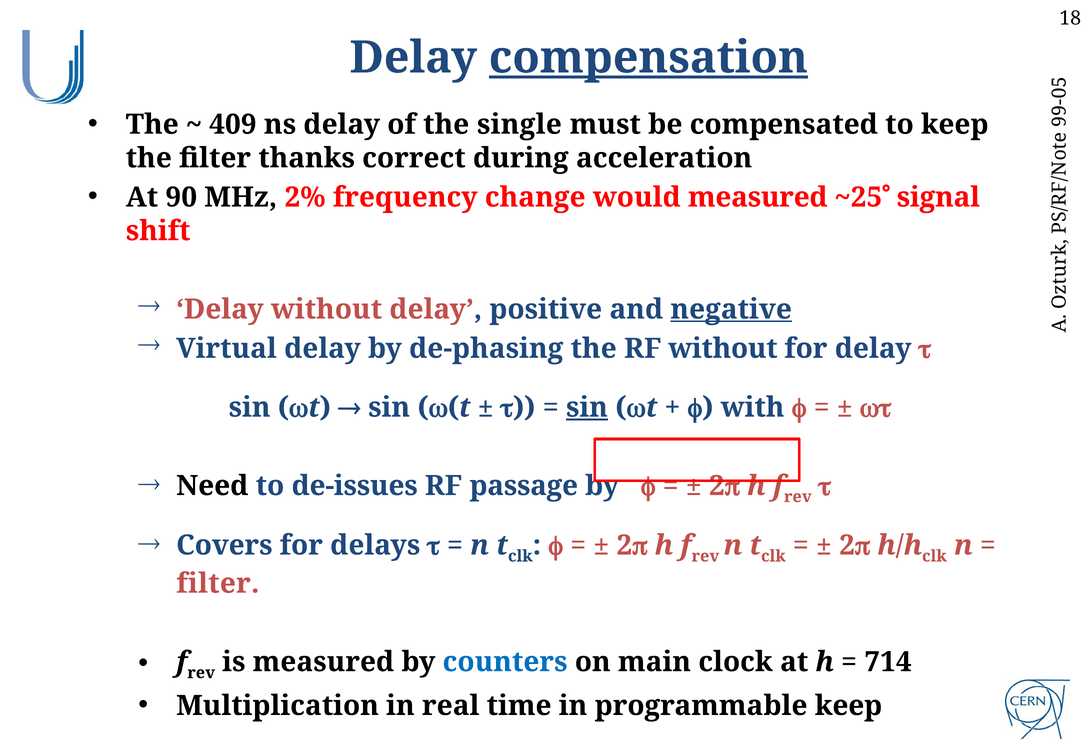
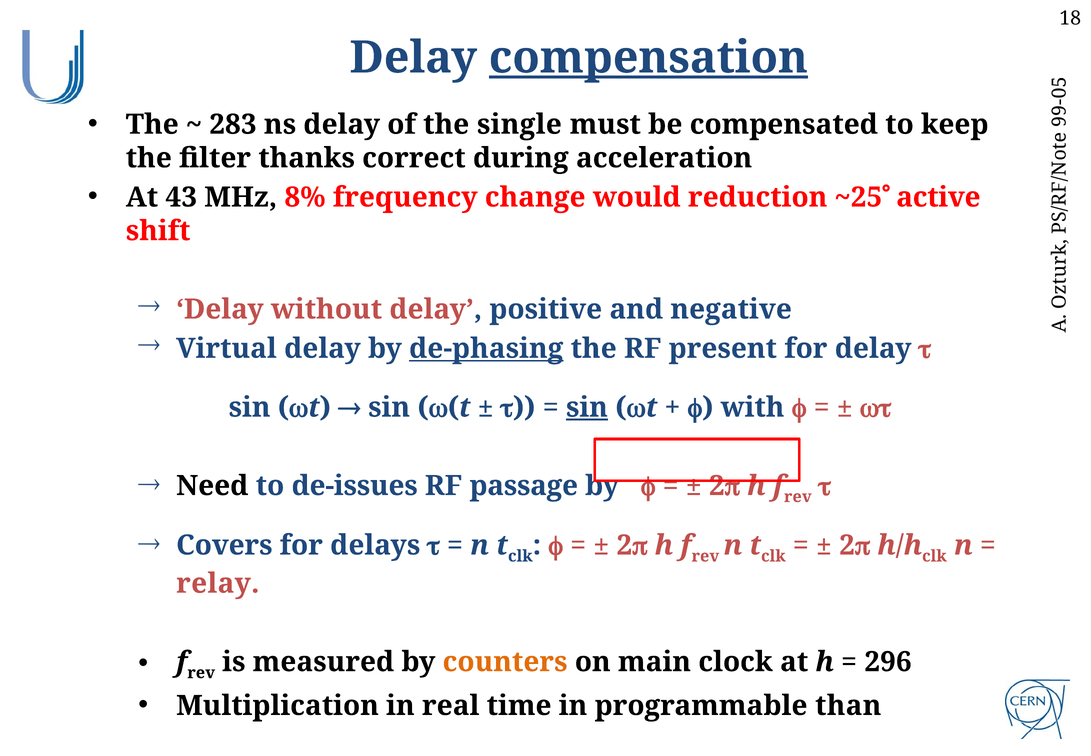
409: 409 -> 283
90: 90 -> 43
2%: 2% -> 8%
would measured: measured -> reduction
signal: signal -> active
negative underline: present -> none
de-phasing underline: none -> present
RF without: without -> present
filter at (218, 583): filter -> relay
counters colour: blue -> orange
714: 714 -> 296
programmable keep: keep -> than
